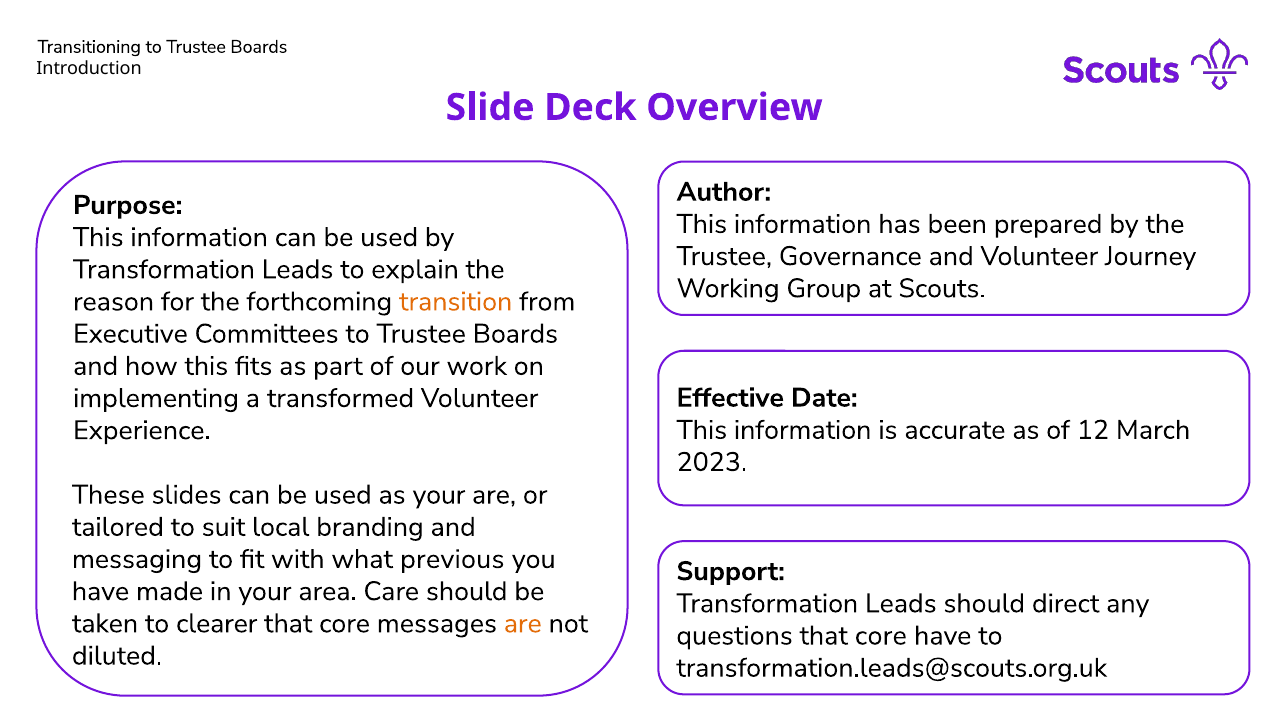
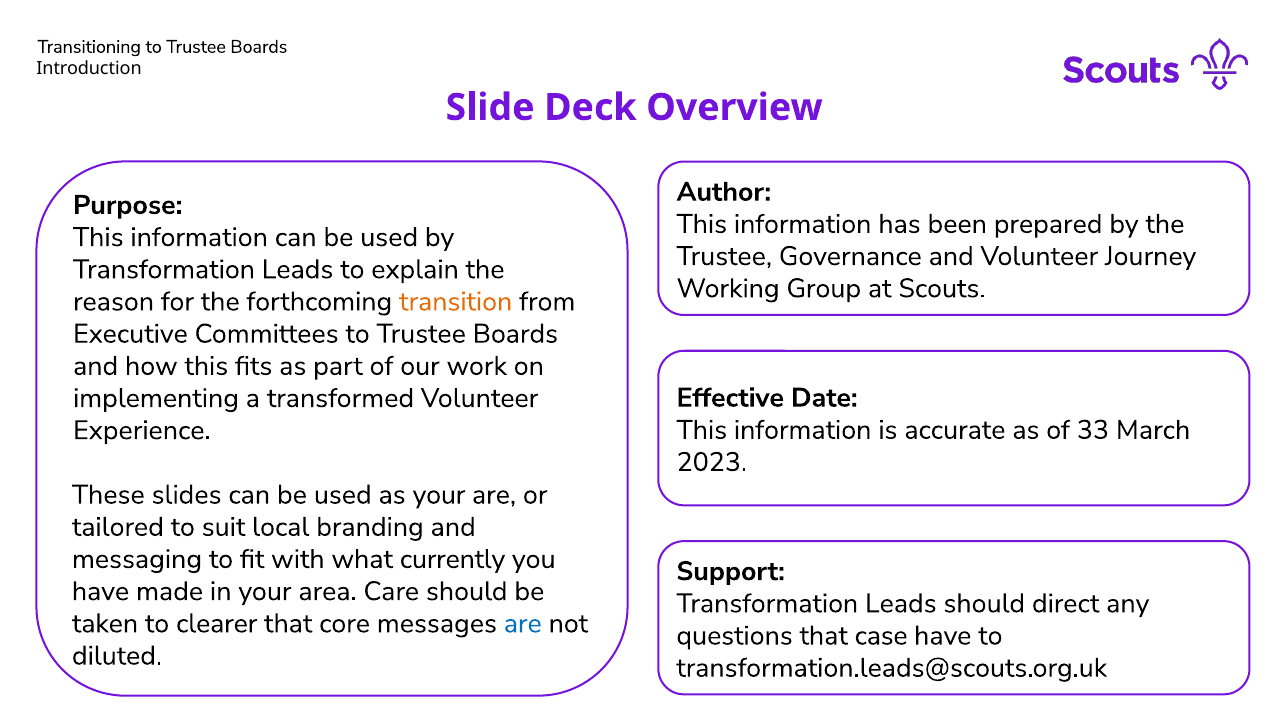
12: 12 -> 33
previous: previous -> currently
are at (523, 623) colour: orange -> blue
questions that core: core -> case
